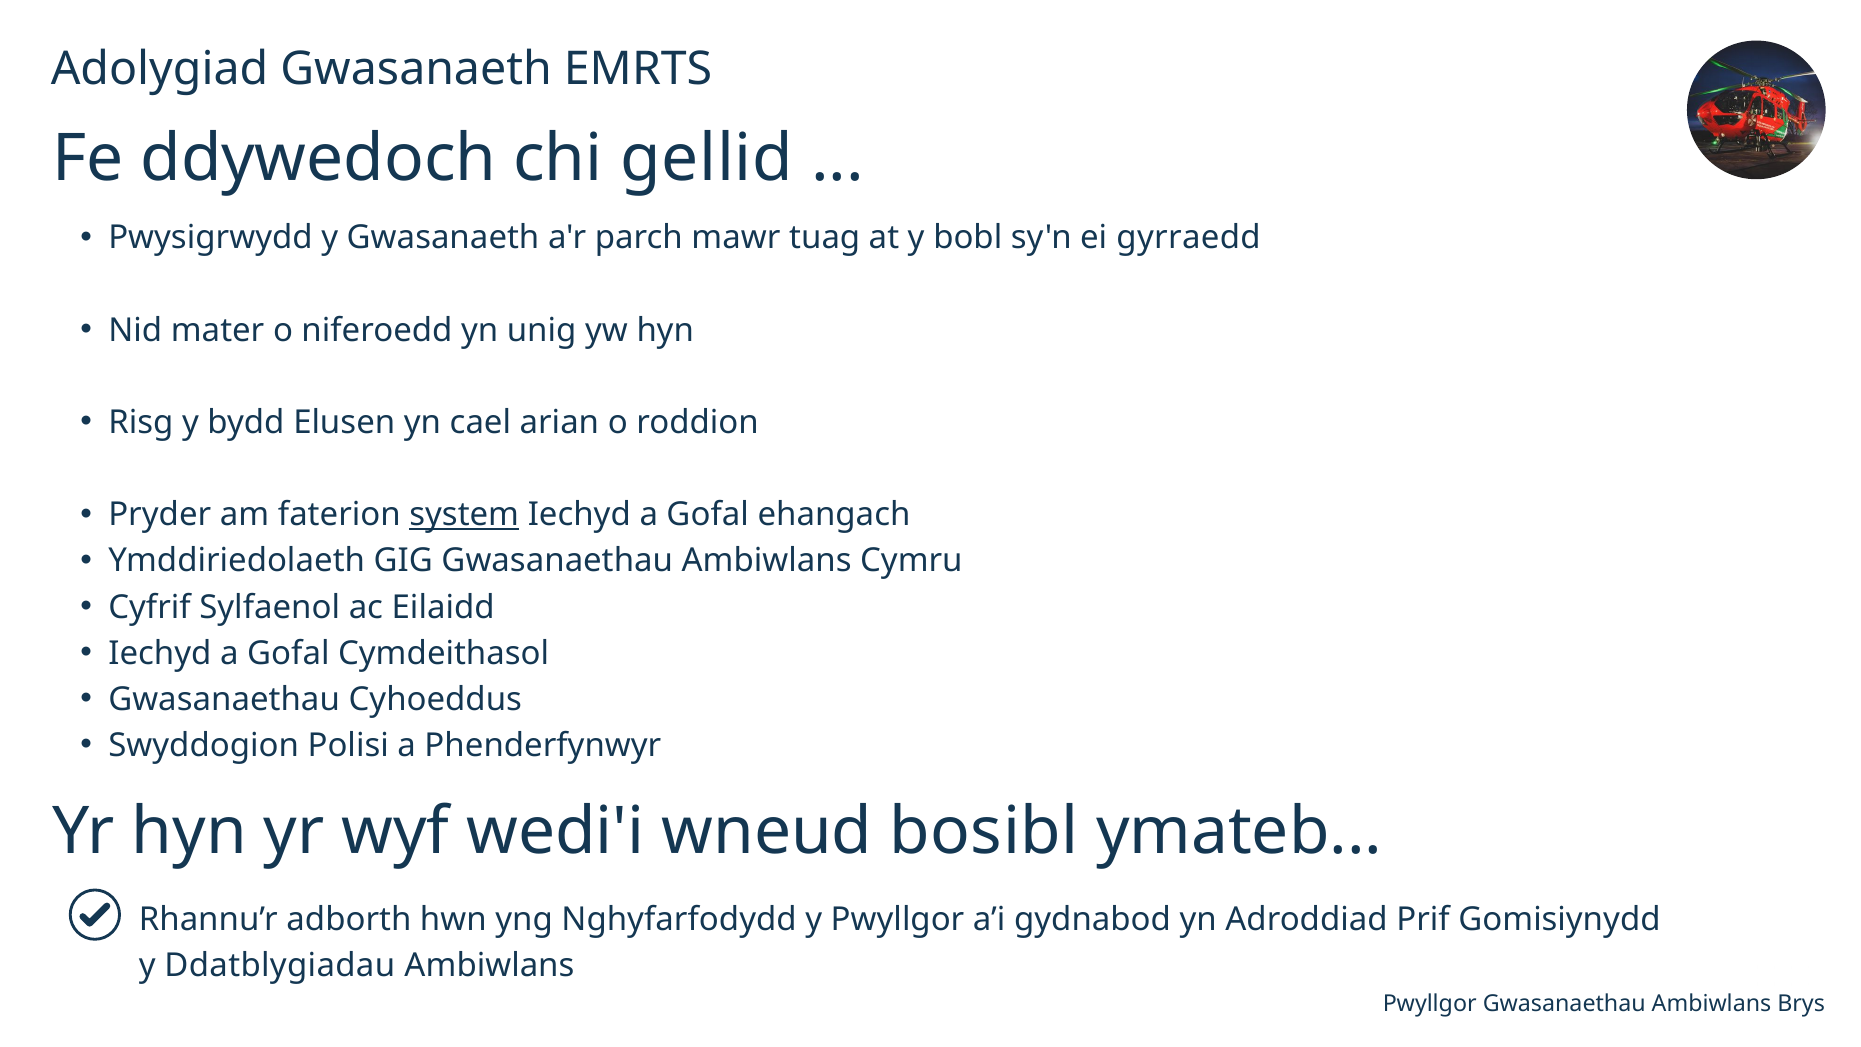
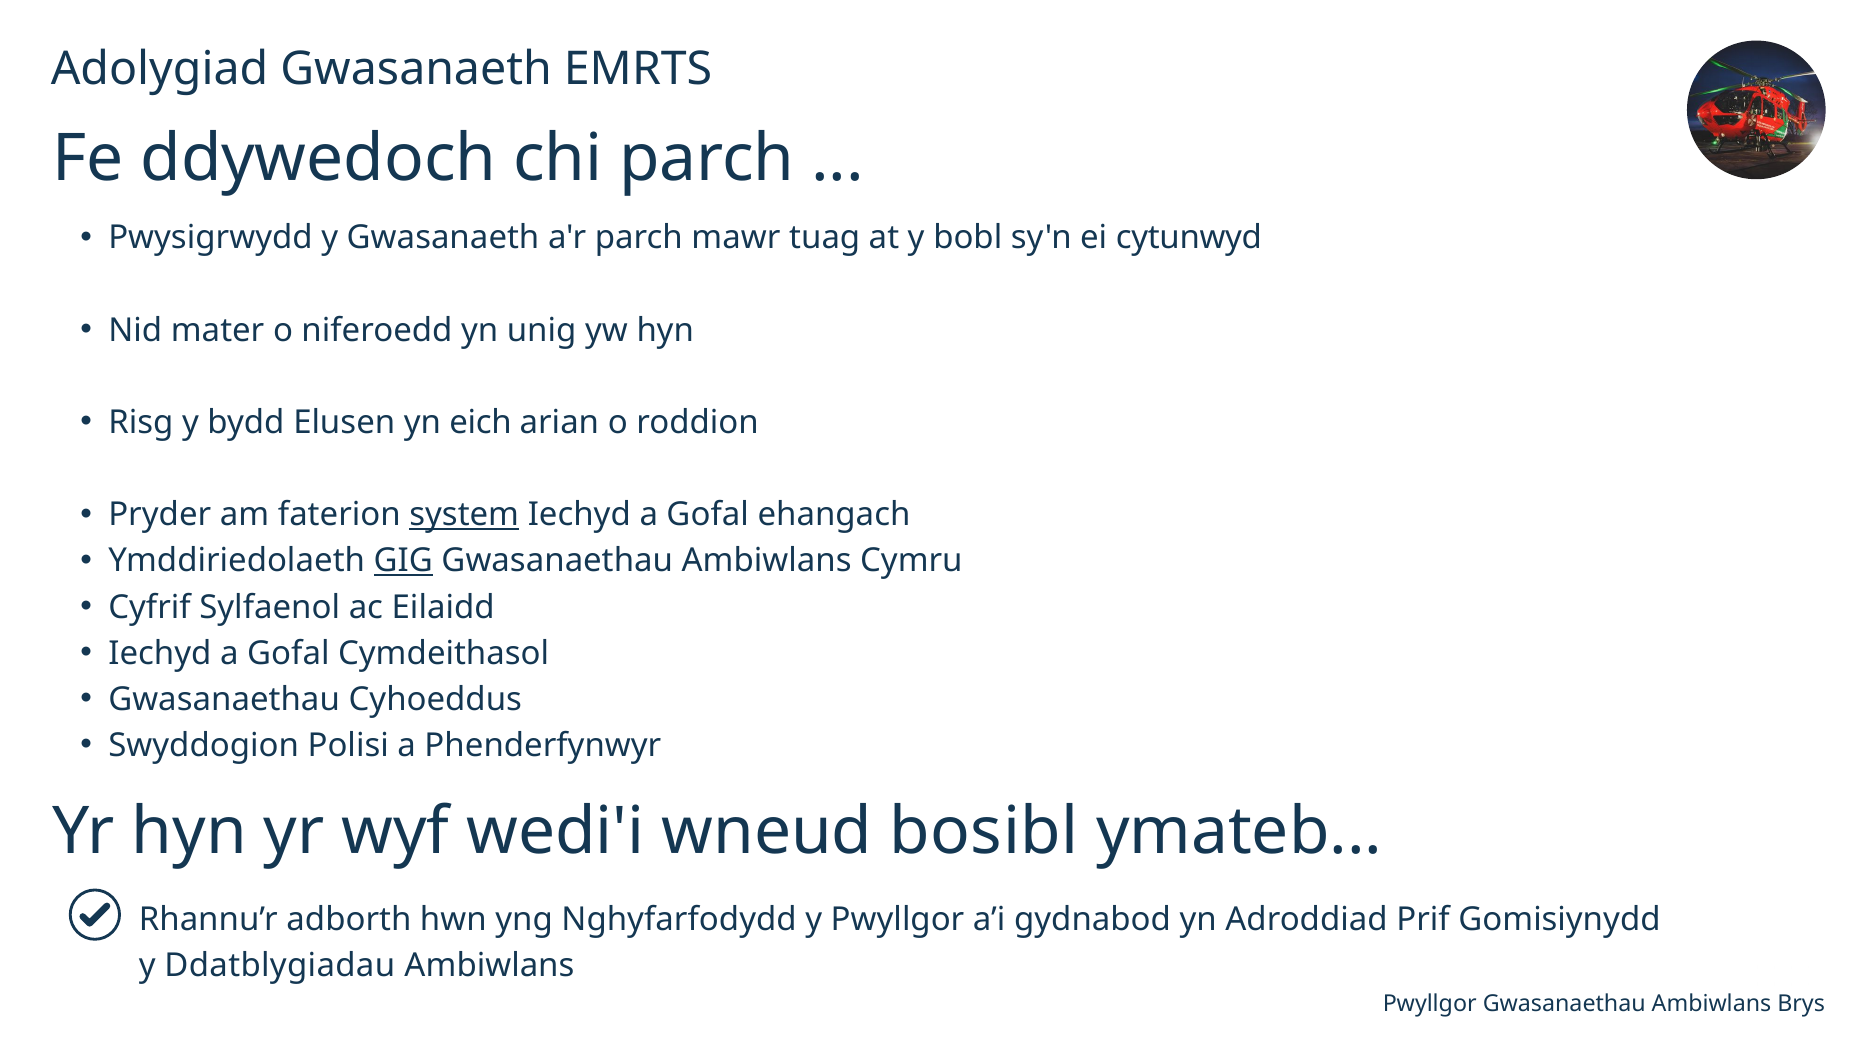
chi gellid: gellid -> parch
gyrraedd: gyrraedd -> cytunwyd
cael: cael -> eich
GIG underline: none -> present
